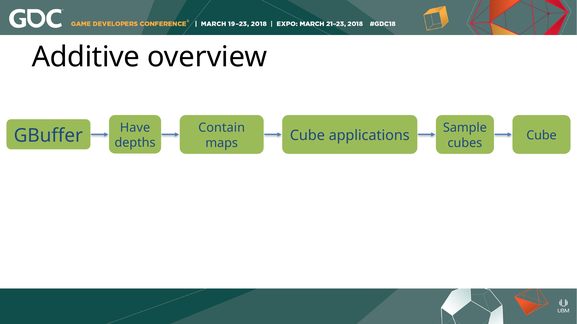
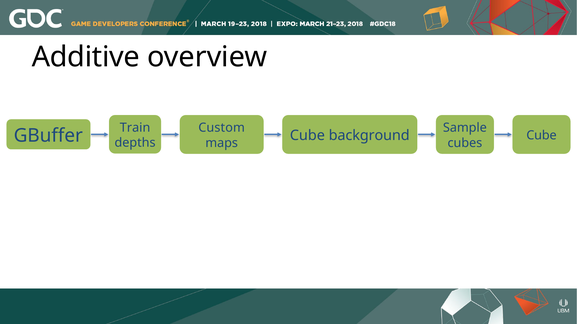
Have: Have -> Train
Contain: Contain -> Custom
applications: applications -> background
